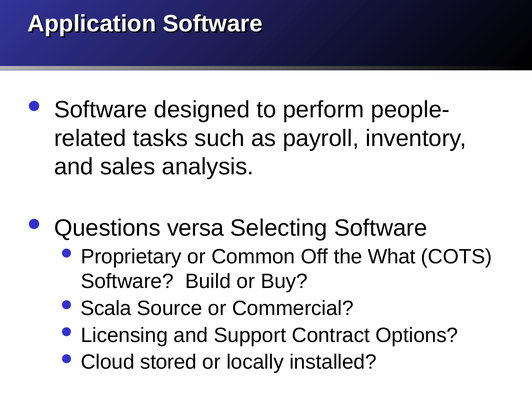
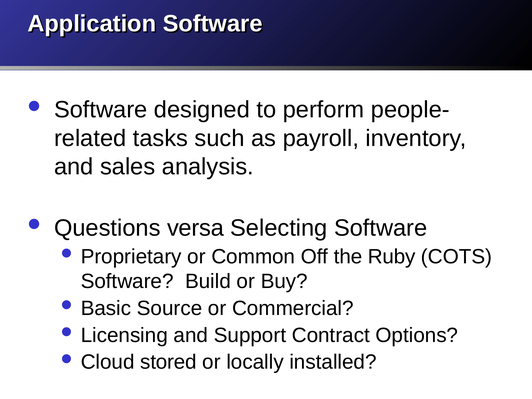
What: What -> Ruby
Scala: Scala -> Basic
